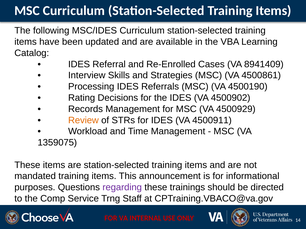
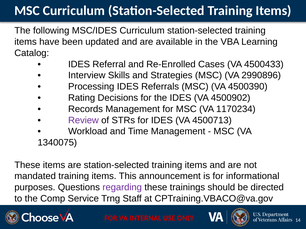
8941409: 8941409 -> 4500433
4500861: 4500861 -> 2990896
4500190: 4500190 -> 4500390
4500929: 4500929 -> 1170234
Review colour: orange -> purple
4500911: 4500911 -> 4500713
1359075: 1359075 -> 1340075
